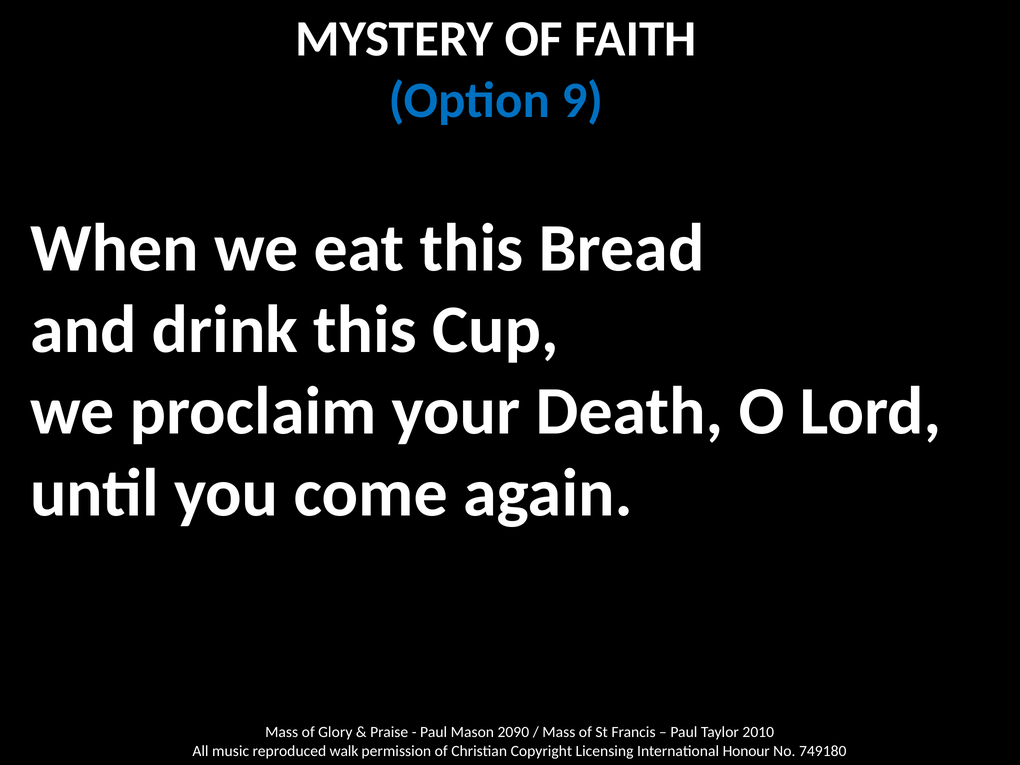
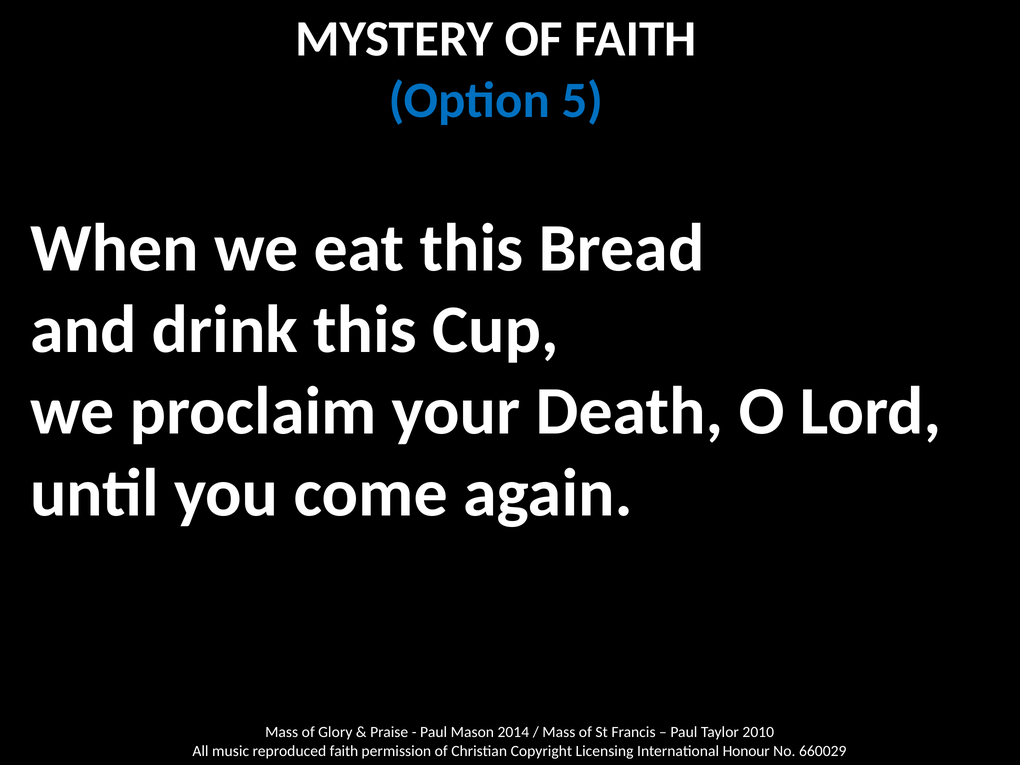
9: 9 -> 5
2090: 2090 -> 2014
reproduced walk: walk -> faith
749180: 749180 -> 660029
